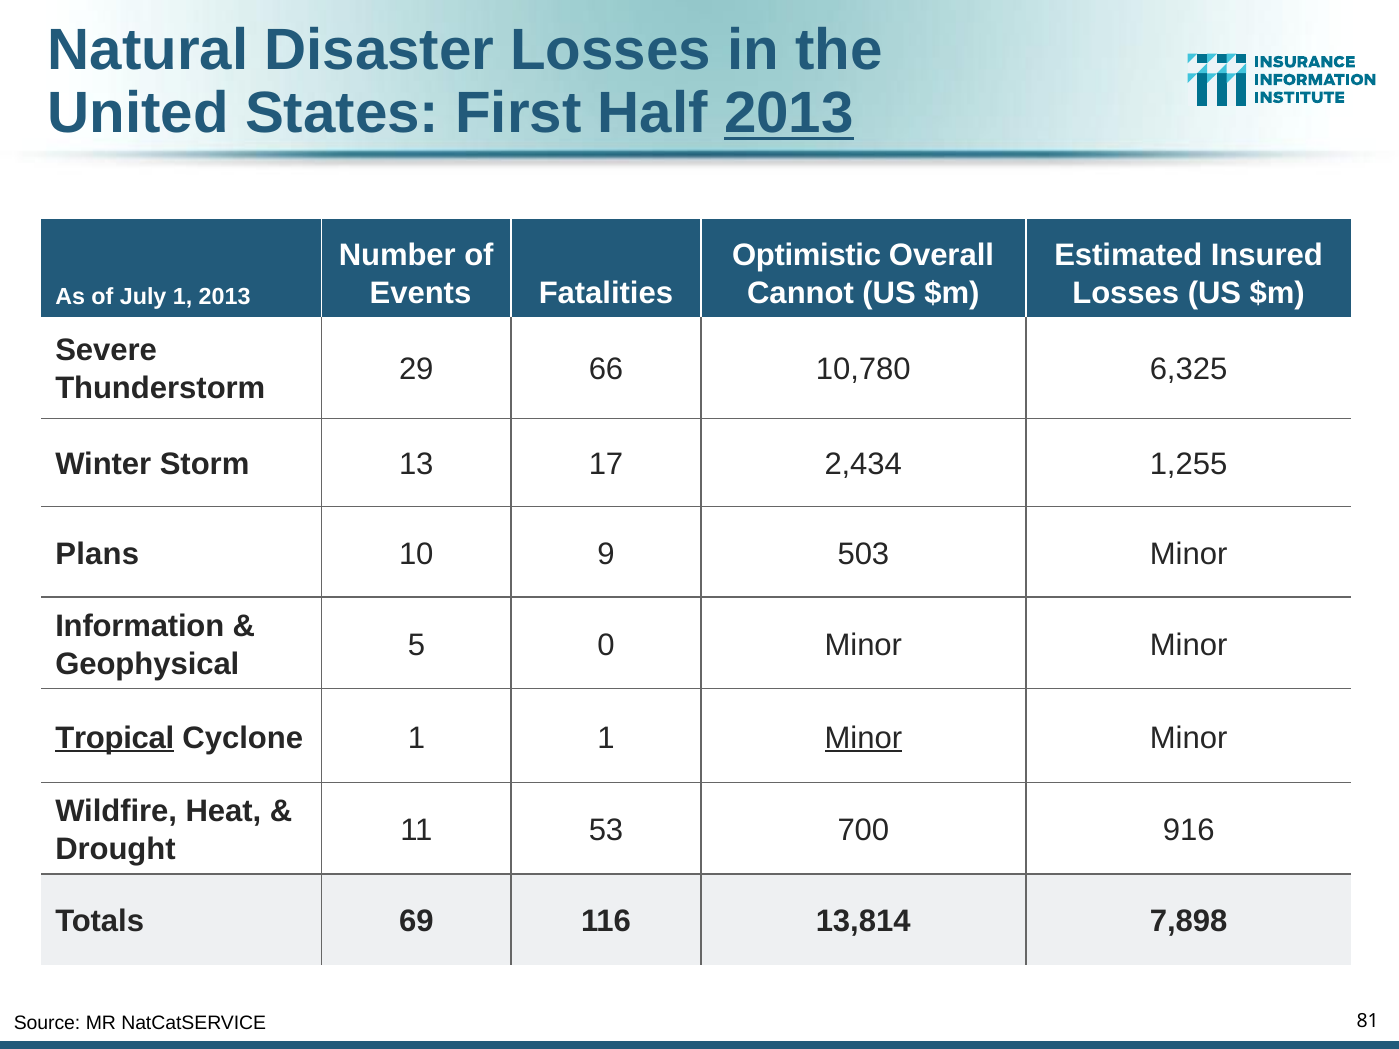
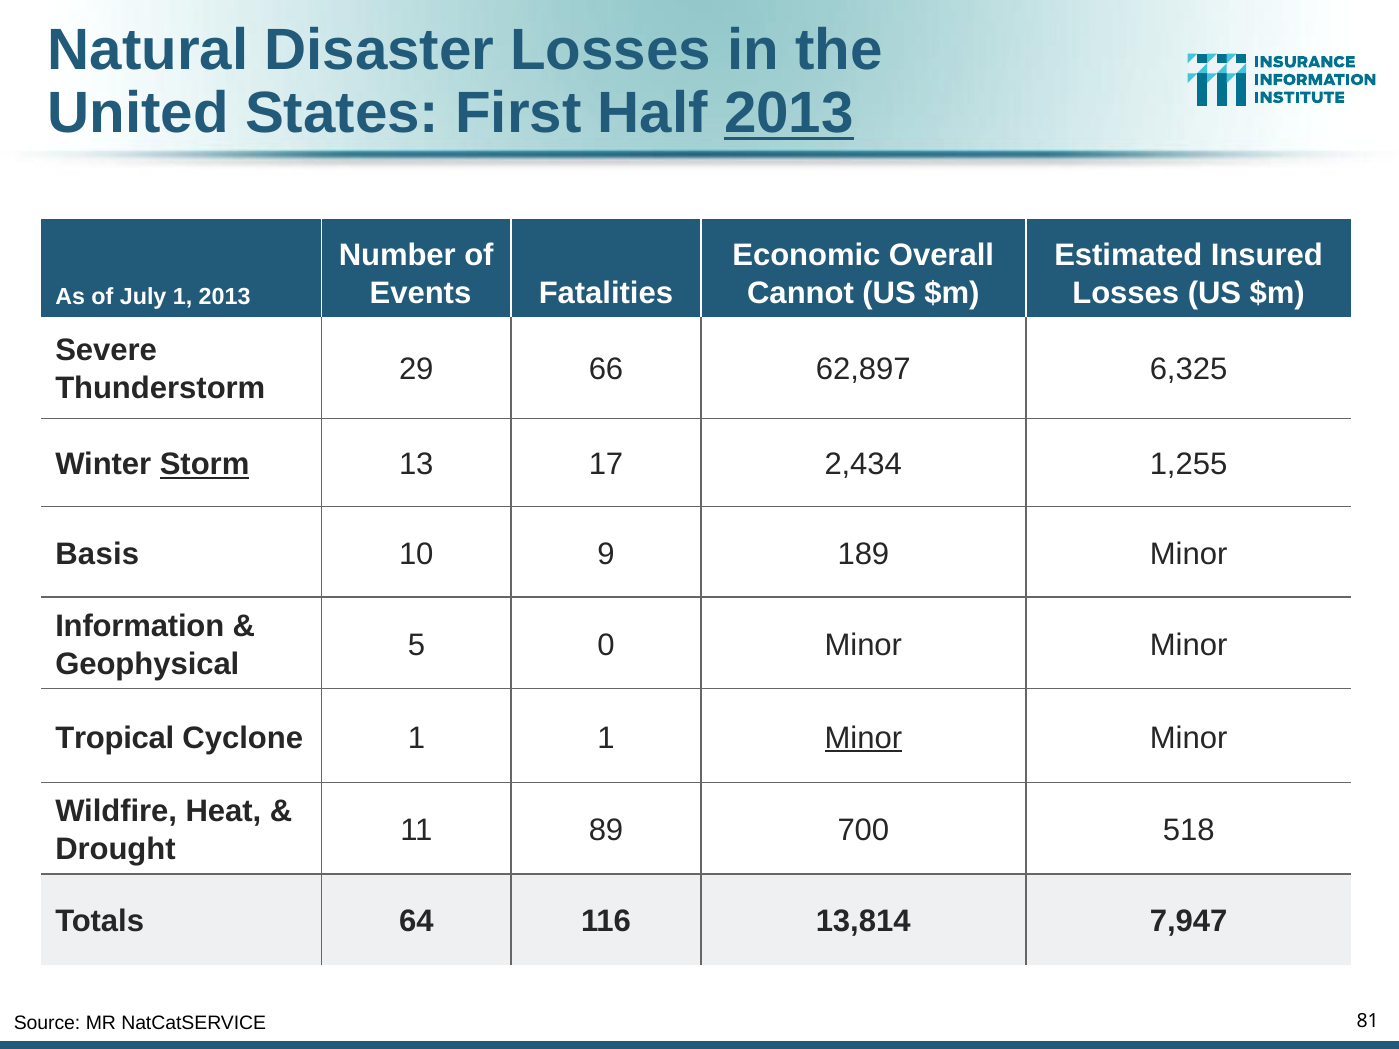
Optimistic: Optimistic -> Economic
10,780: 10,780 -> 62,897
Storm underline: none -> present
Plans: Plans -> Basis
503: 503 -> 189
Tropical underline: present -> none
53: 53 -> 89
916: 916 -> 518
69: 69 -> 64
7,898: 7,898 -> 7,947
